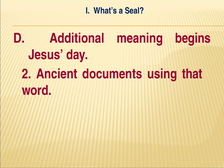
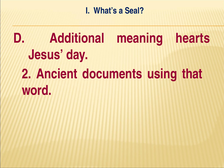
begins: begins -> hearts
